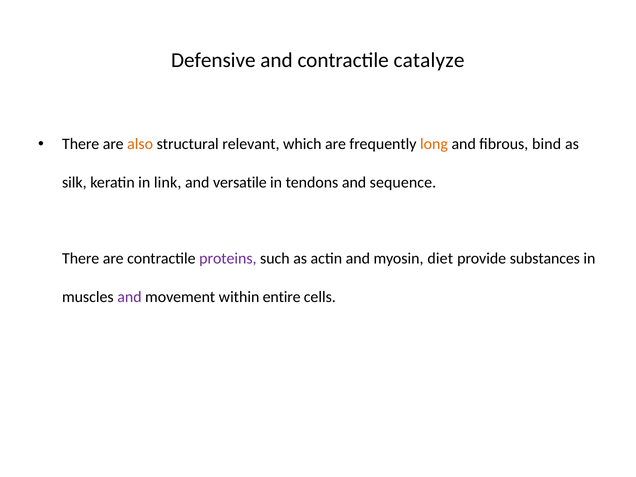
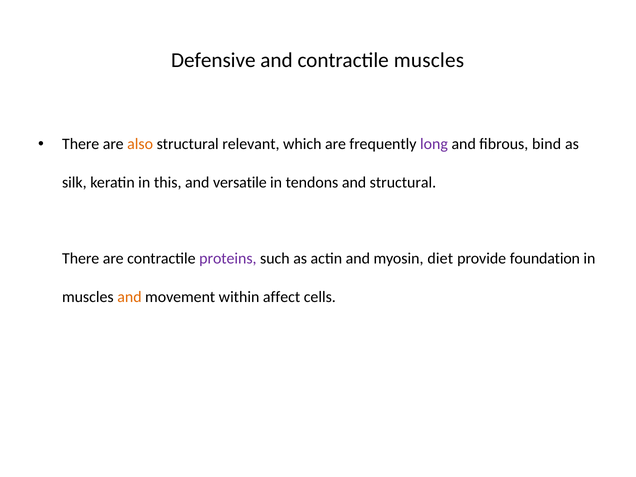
contractile catalyze: catalyze -> muscles
long colour: orange -> purple
link: link -> this
and sequence: sequence -> structural
substances: substances -> foundation
and at (129, 297) colour: purple -> orange
entire: entire -> affect
